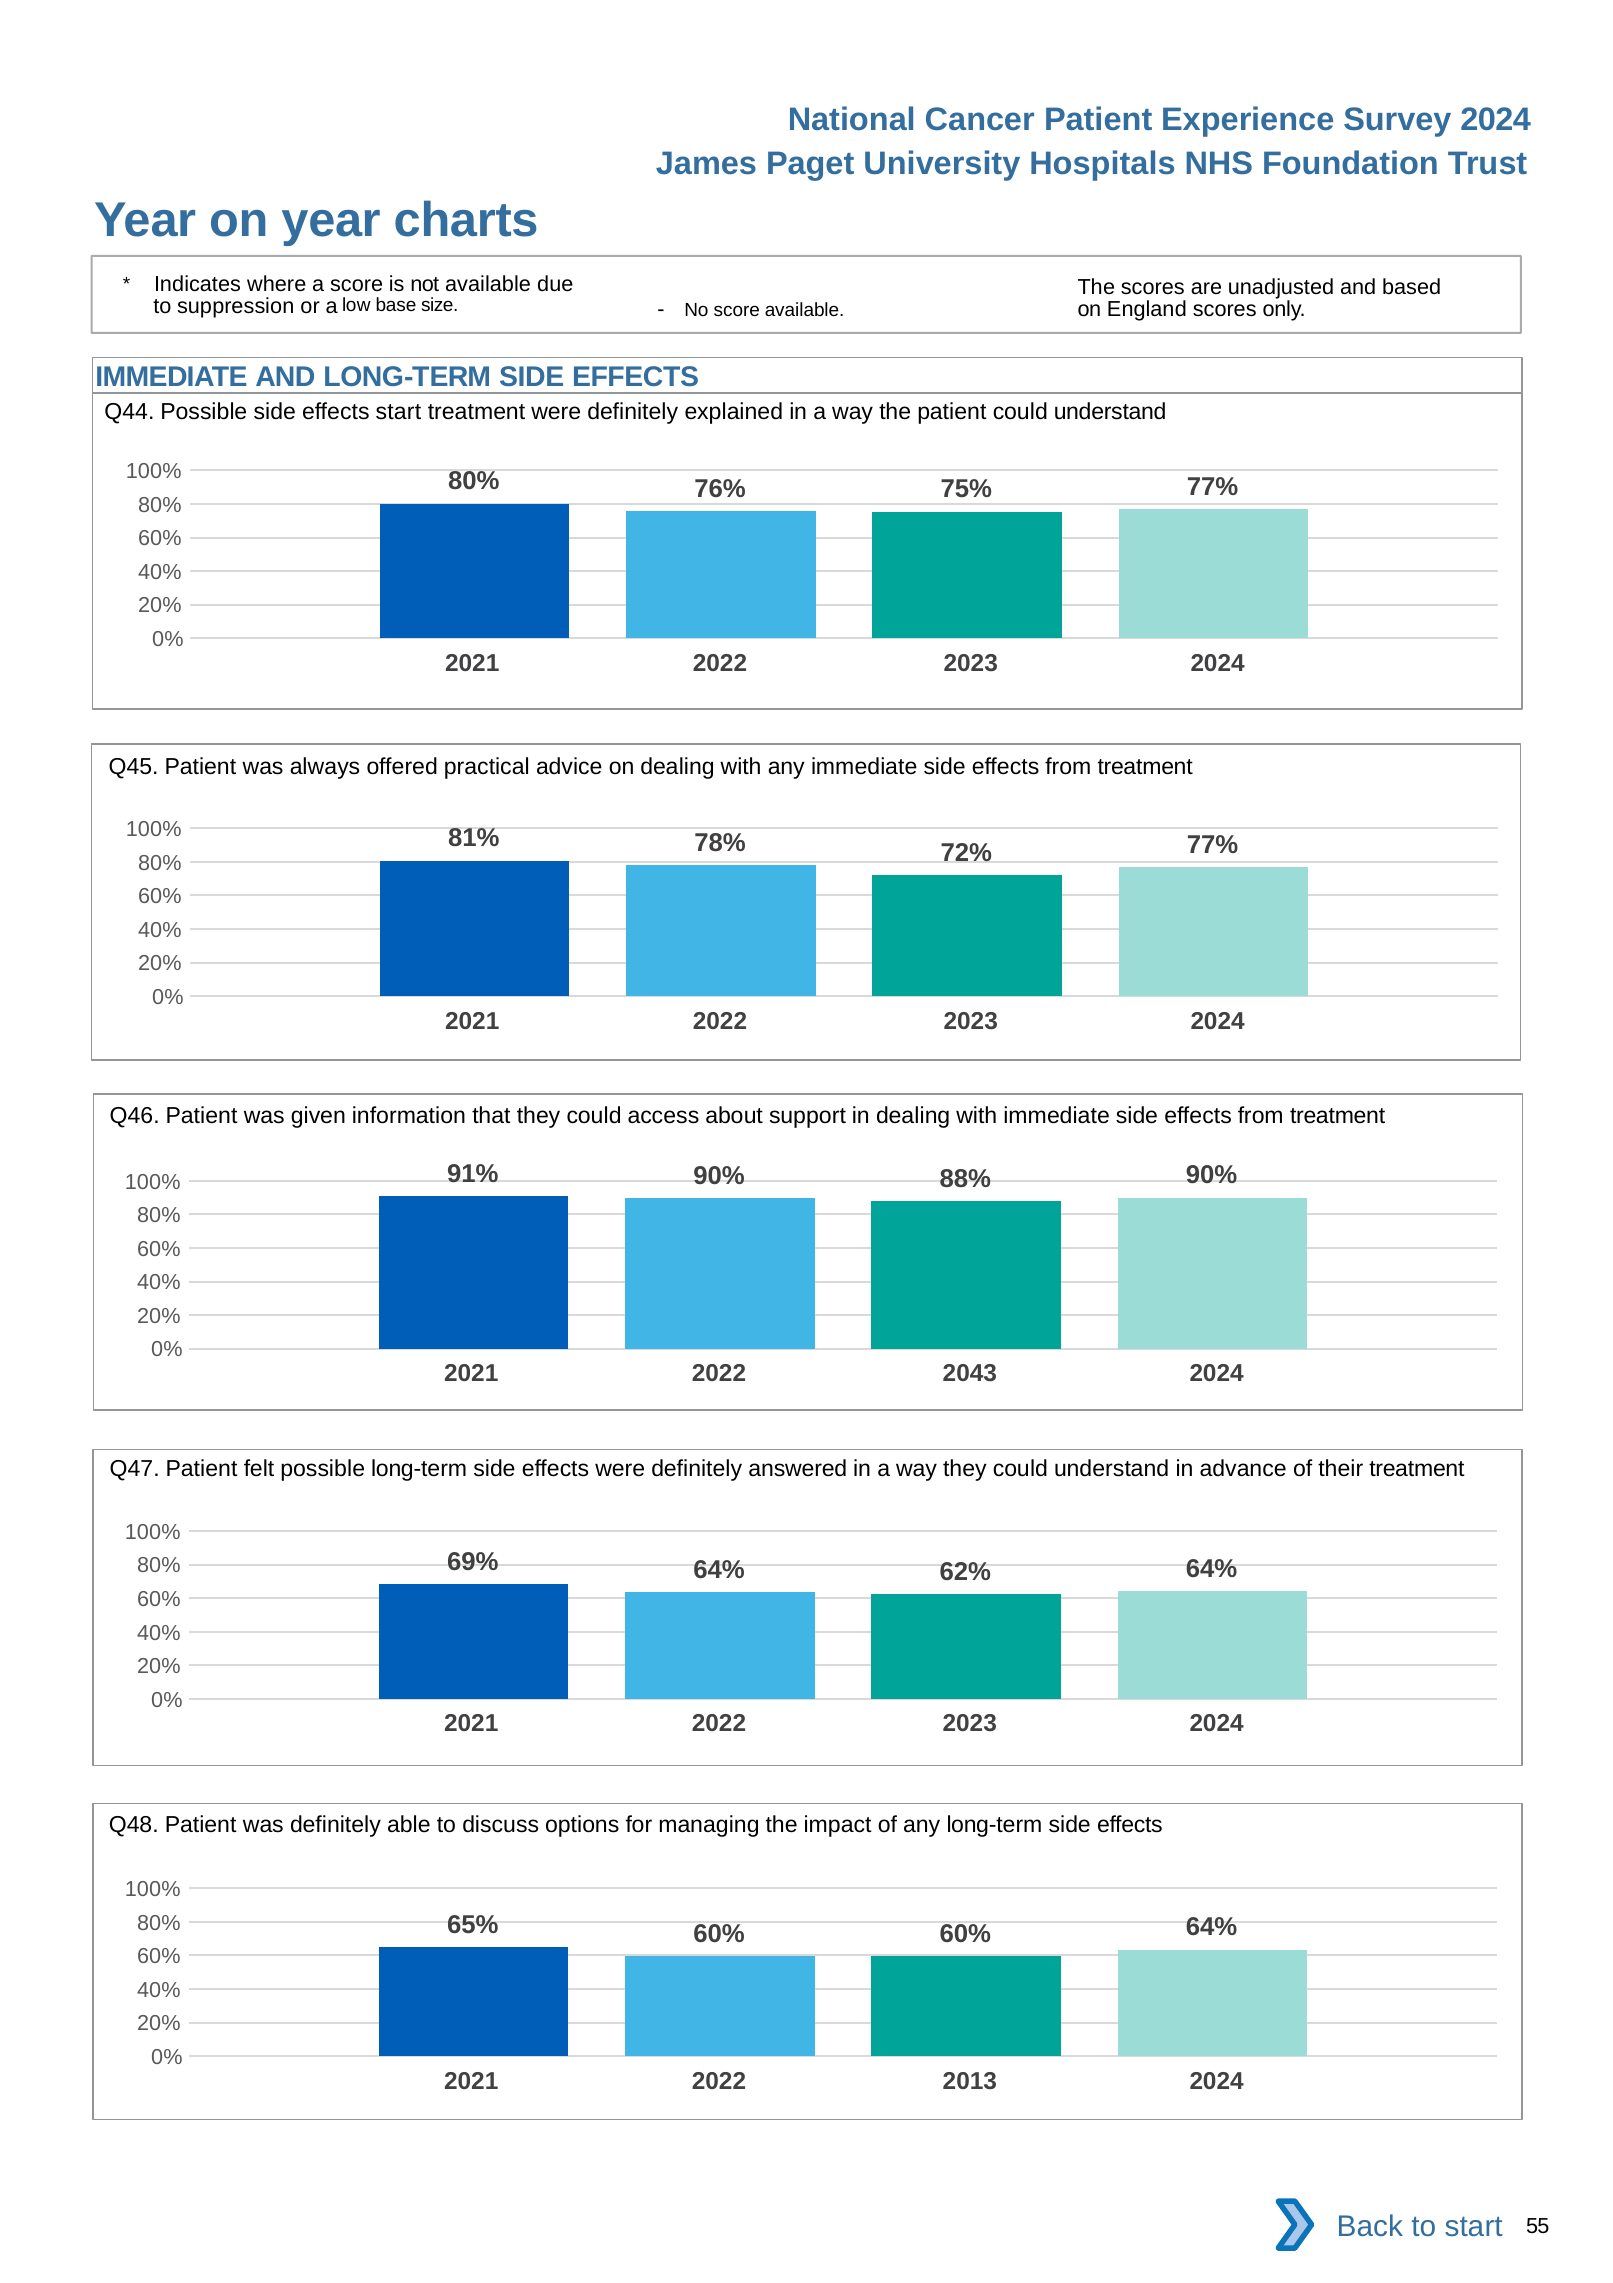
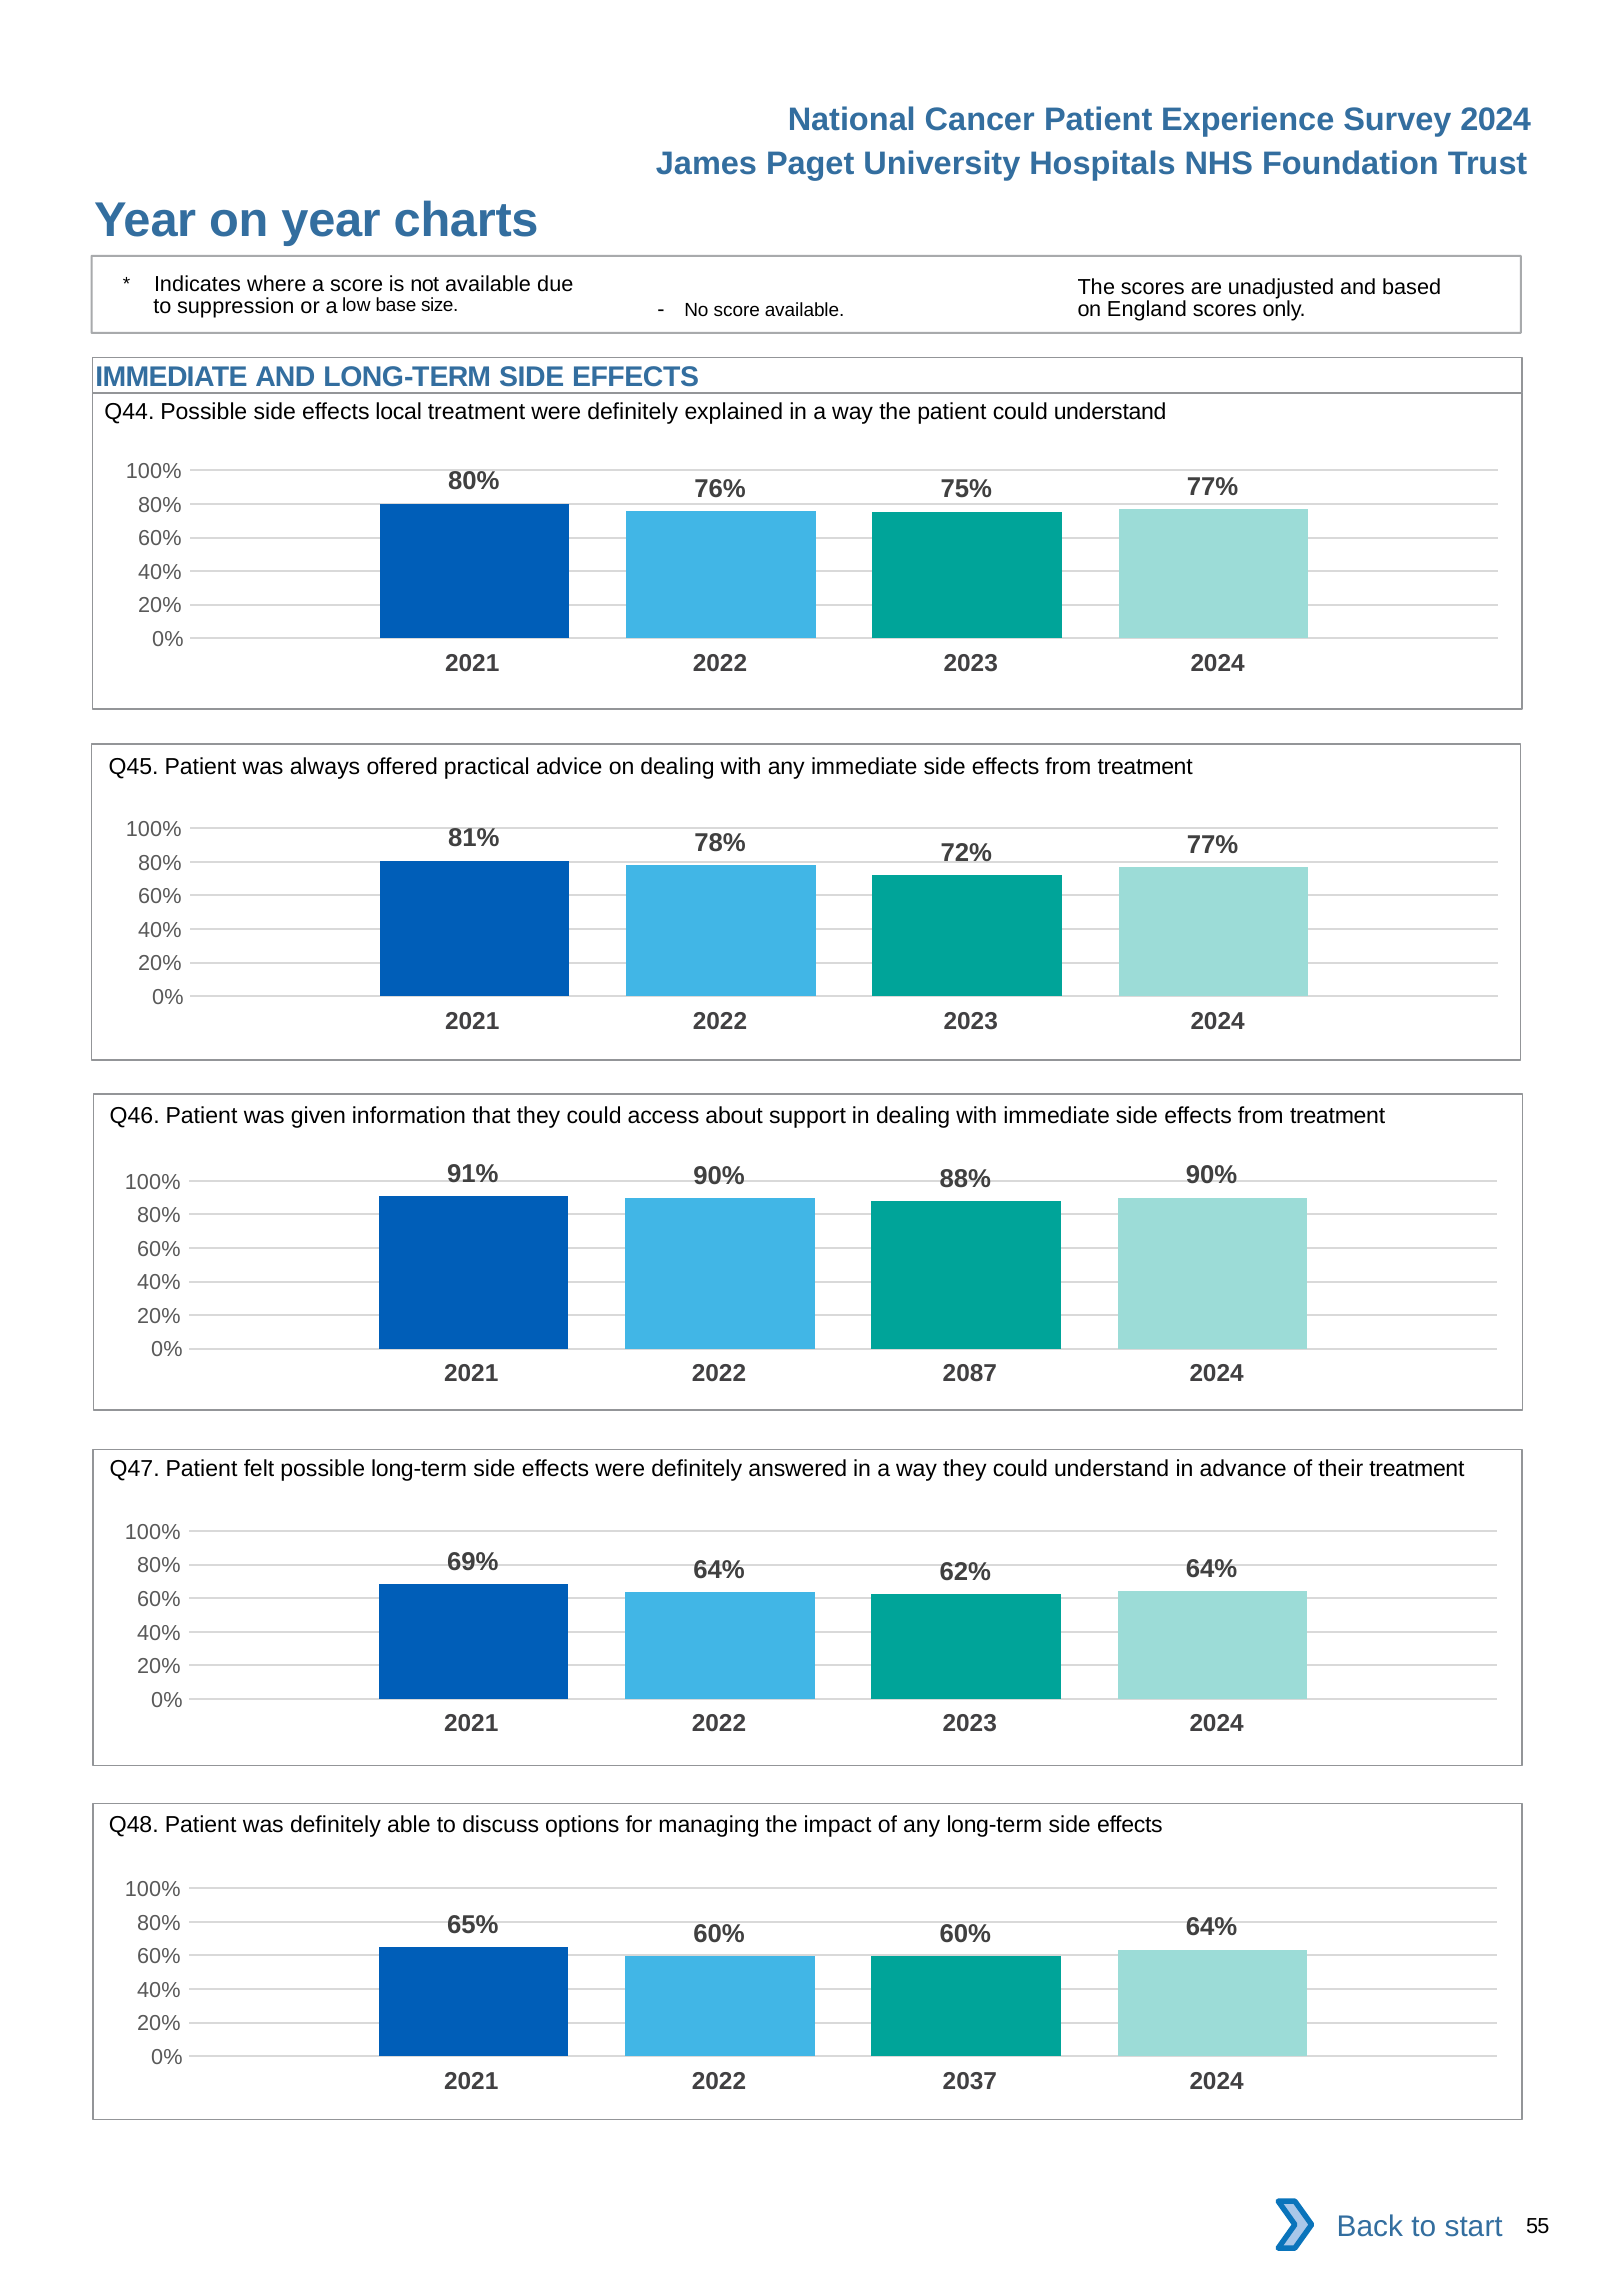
effects start: start -> local
2043: 2043 -> 2087
2013: 2013 -> 2037
